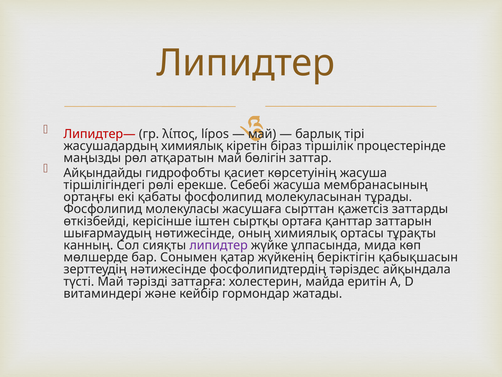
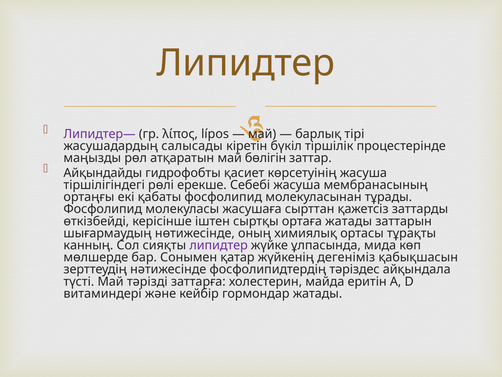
Липидтер— colour: red -> purple
жасушадардың химиялық: химиялық -> салысады
біраз: біраз -> бүкіл
ортаға қанттар: қанттар -> жатады
беріктігін: беріктігін -> дегеніміз
